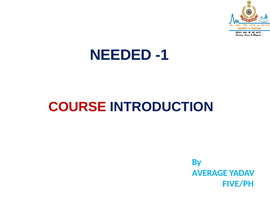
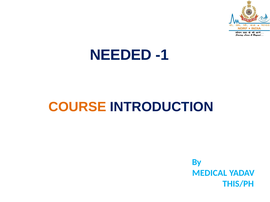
COURSE colour: red -> orange
AVERAGE: AVERAGE -> MEDICAL
FIVE/PH: FIVE/PH -> THIS/PH
